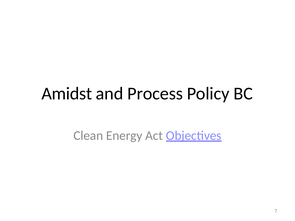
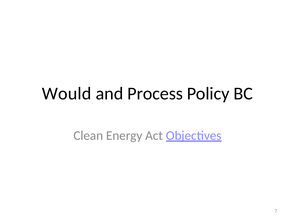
Amidst: Amidst -> Would
